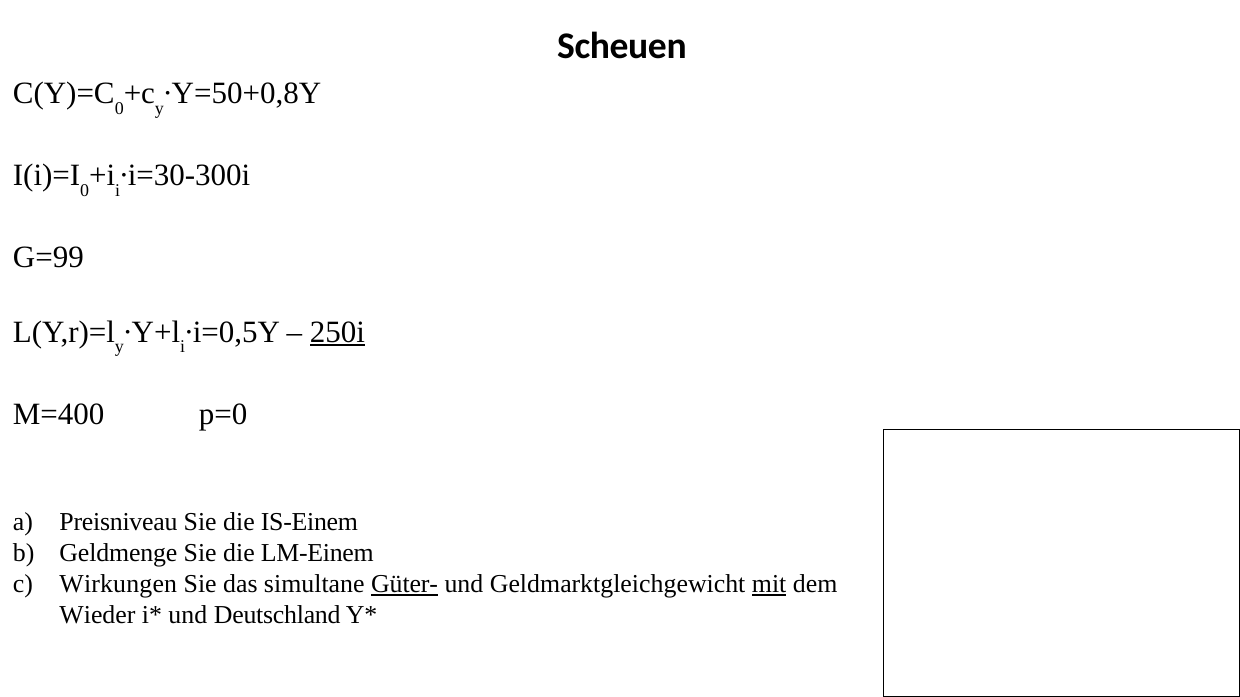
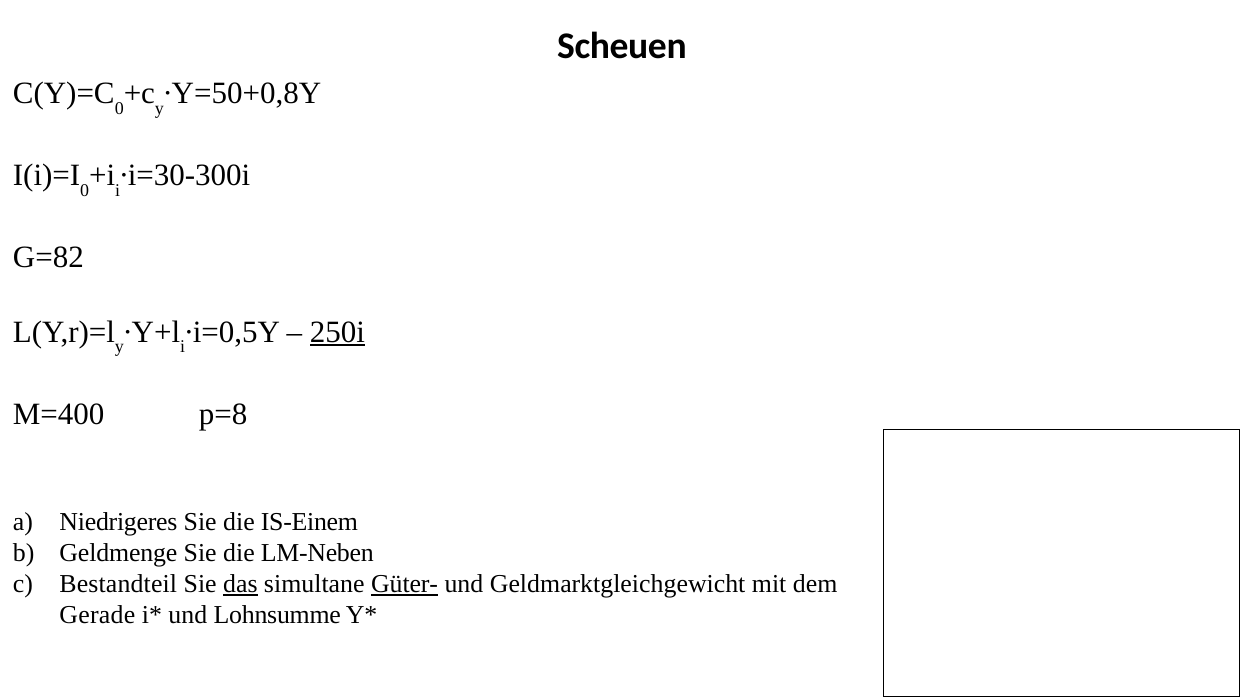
G=99: G=99 -> G=82
p=0: p=0 -> p=8
Preisniveau: Preisniveau -> Niedrigeres
LM-Einem: LM-Einem -> LM-Neben
Wirkungen: Wirkungen -> Bestandteil
das underline: none -> present
mit underline: present -> none
Wieder: Wieder -> Gerade
Deutschland: Deutschland -> Lohnsumme
